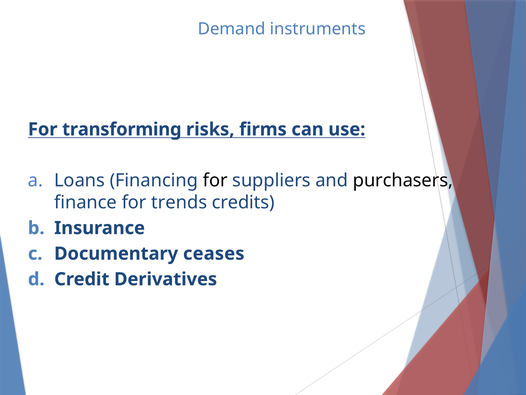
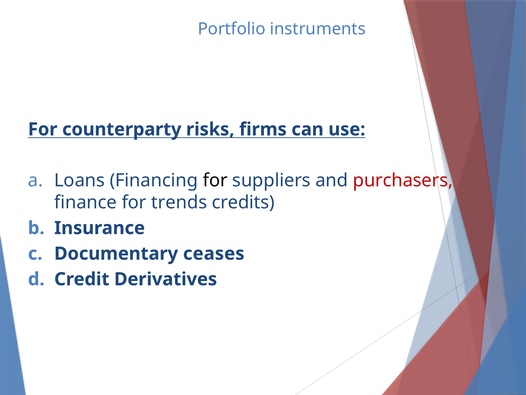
Demand: Demand -> Portfolio
transforming: transforming -> counterparty
purchasers colour: black -> red
